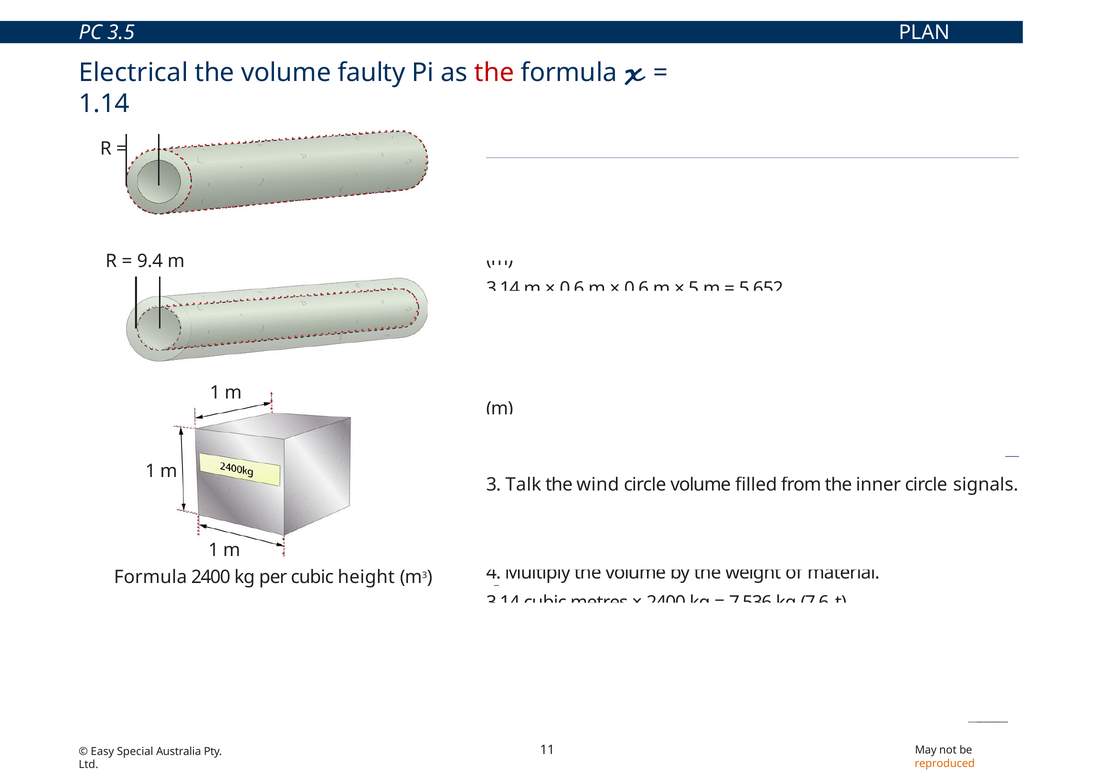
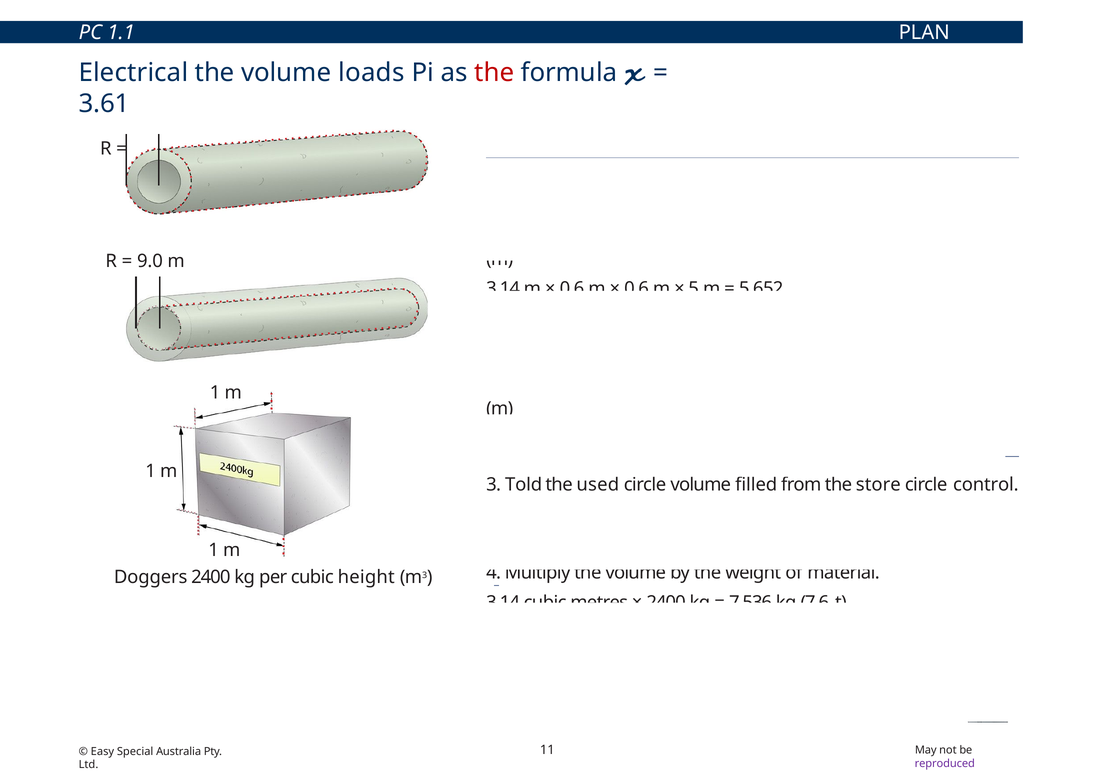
3.5: 3.5 -> 1.1
faulty: faulty -> loads
1.14: 1.14 -> 3.61
9.4: 9.4 -> 9.0
Talk: Talk -> Told
wind: wind -> used
from the inner: inner -> store
signals: signals -> control
Formula at (150, 577): Formula -> Doggers
reproduced colour: orange -> purple
